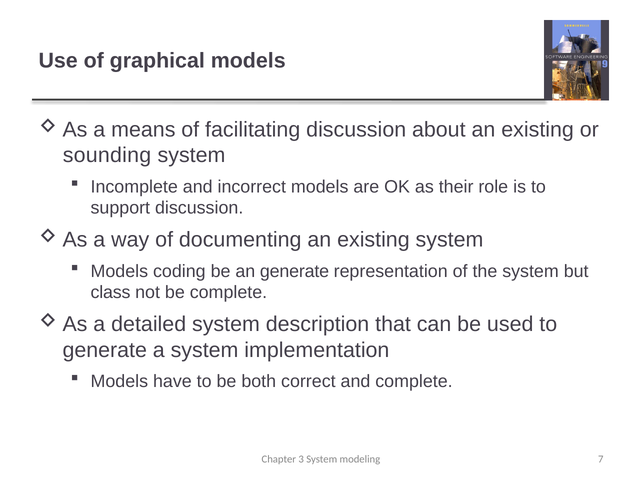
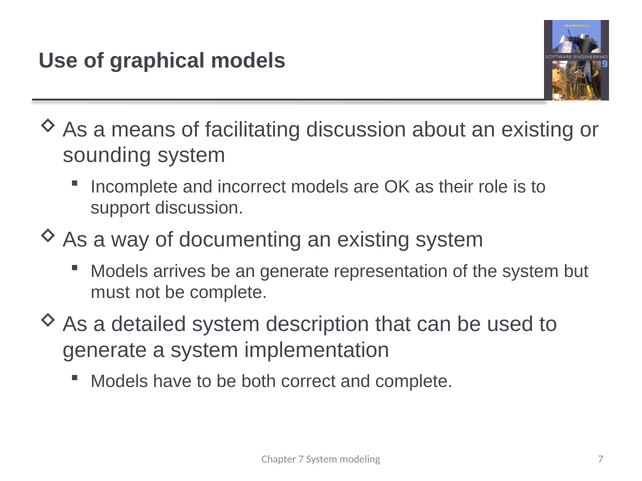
coding: coding -> arrives
class: class -> must
Chapter 3: 3 -> 7
